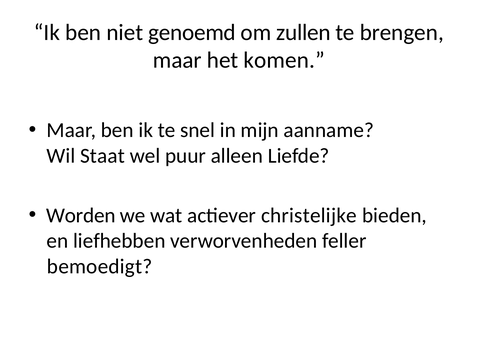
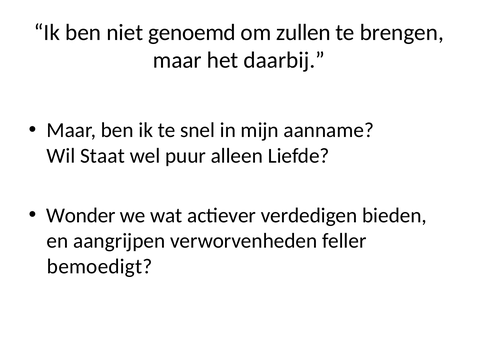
komen: komen -> daarbij
Worden: Worden -> Wonder
christelijke: christelijke -> verdedigen
liefhebben: liefhebben -> aangrijpen
